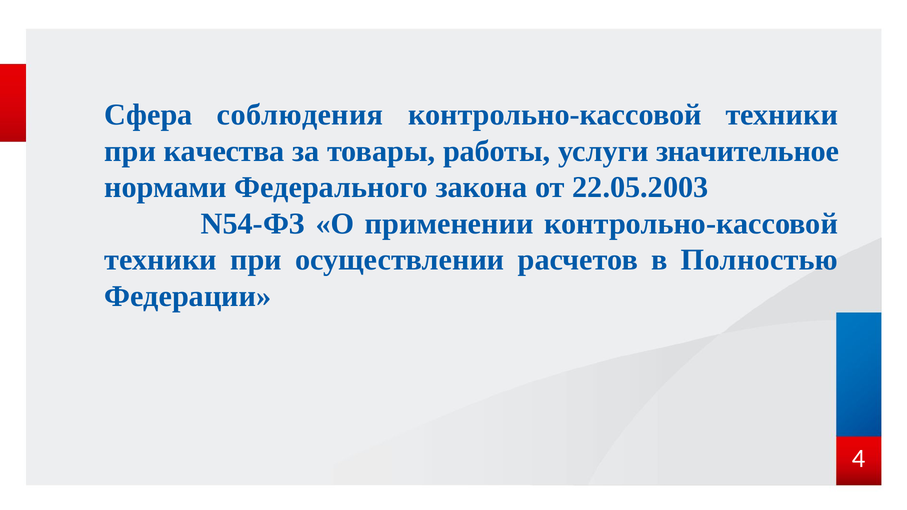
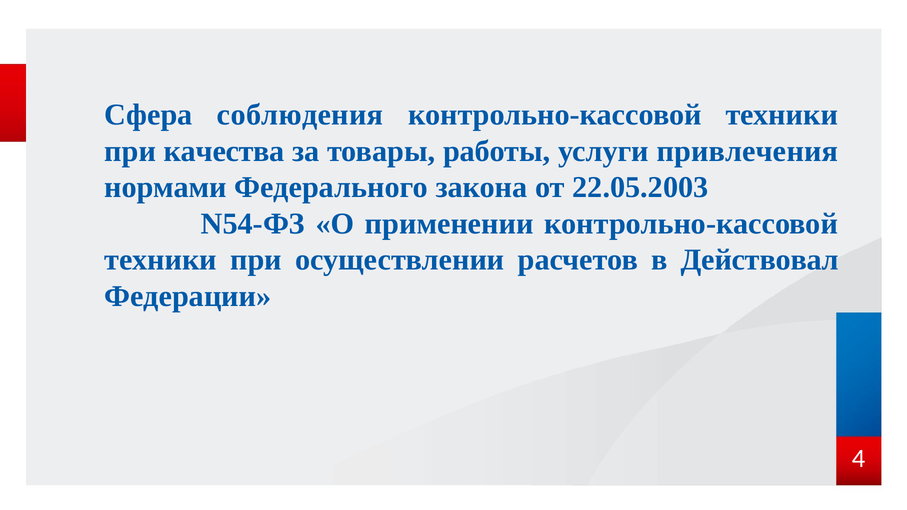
значительное: значительное -> привлечения
Полностью: Полностью -> Действовал
